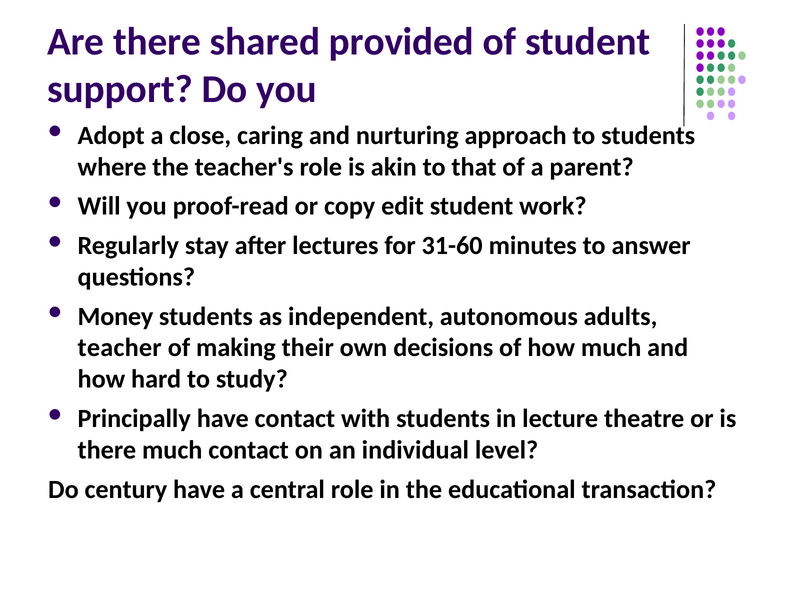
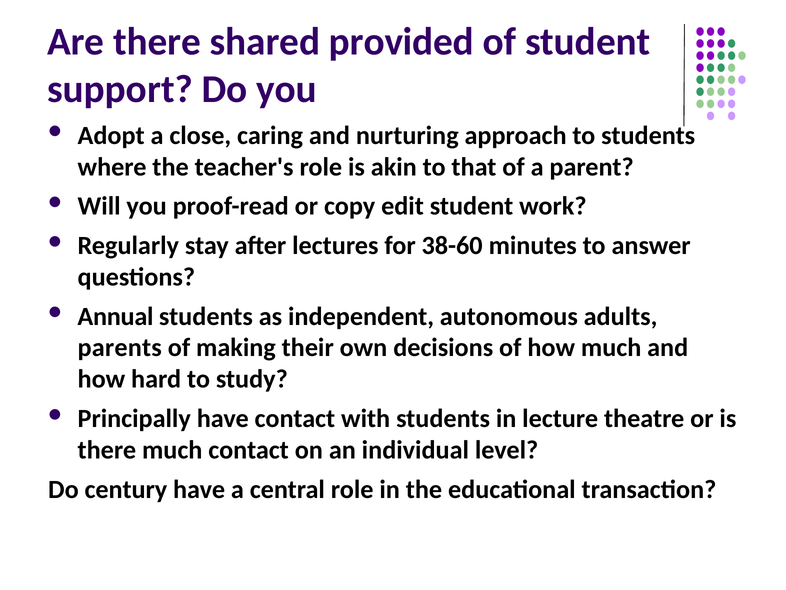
31-60: 31-60 -> 38-60
Money: Money -> Annual
teacher: teacher -> parents
